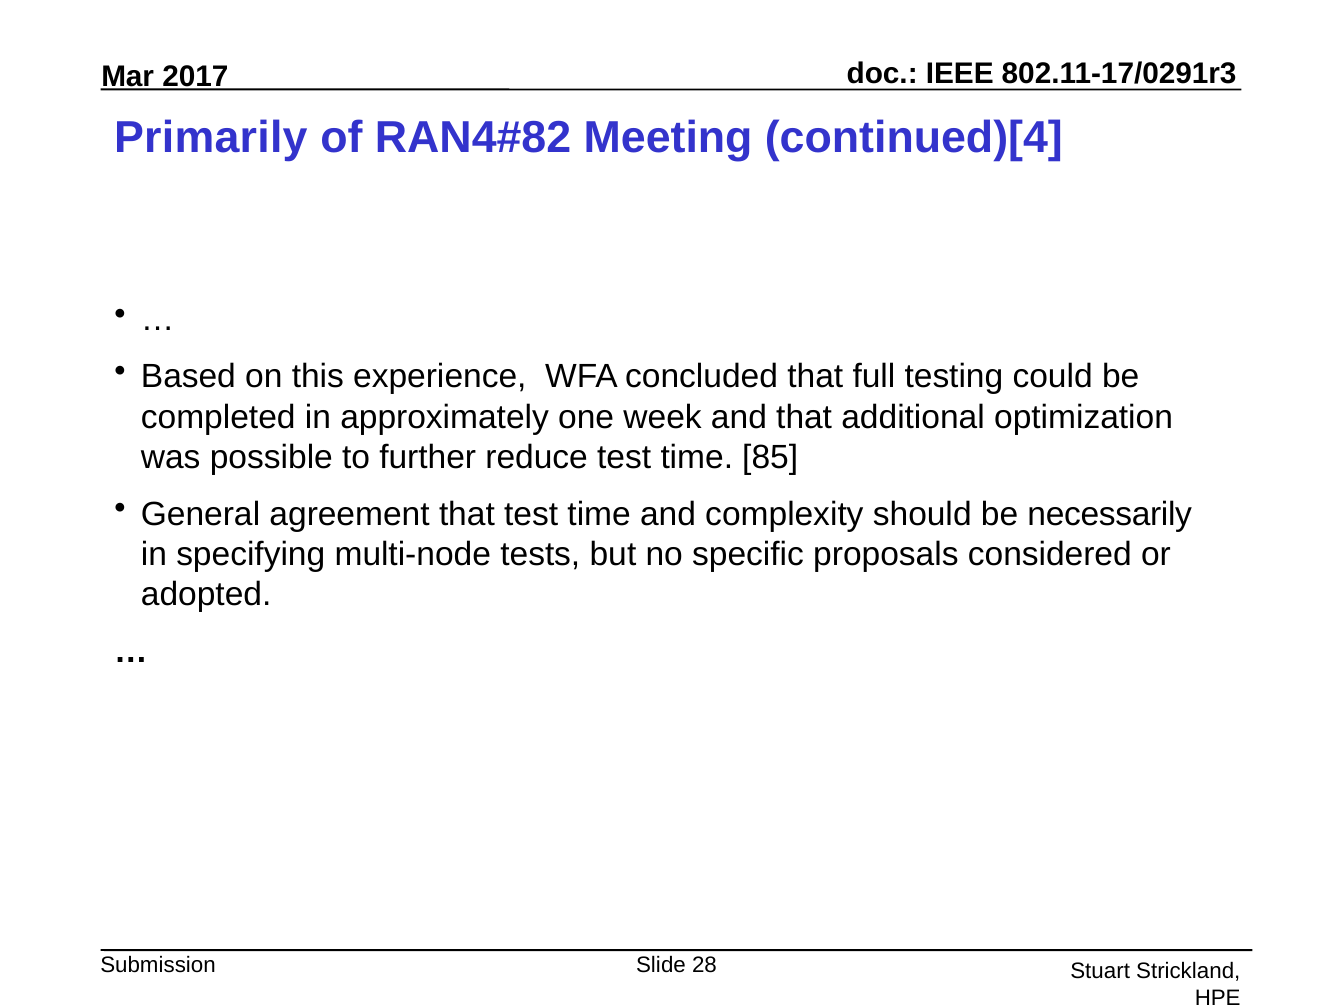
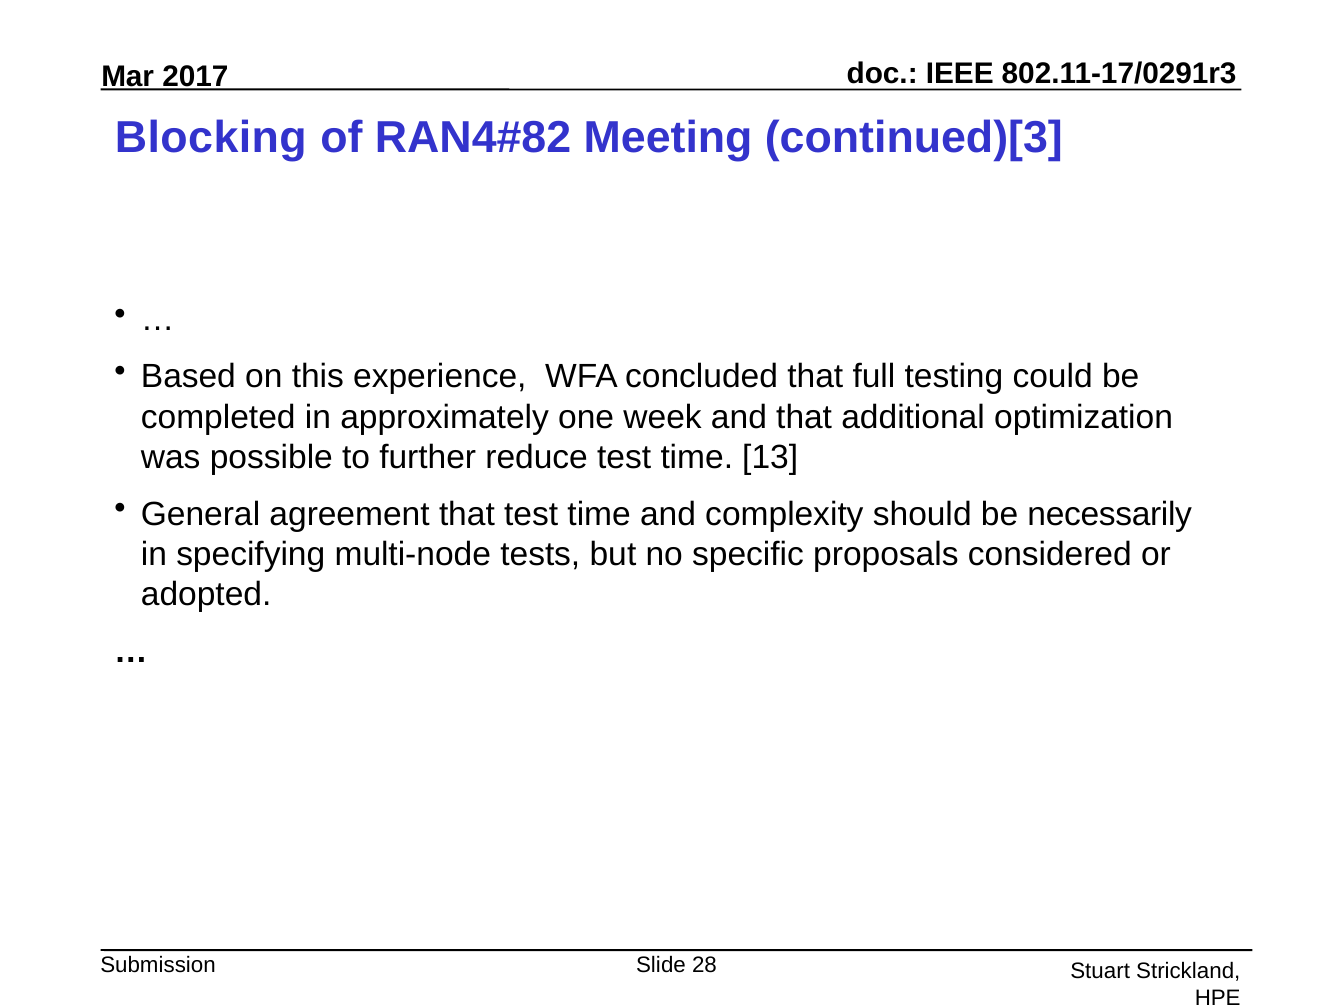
Primarily: Primarily -> Blocking
continued)[4: continued)[4 -> continued)[3
85: 85 -> 13
